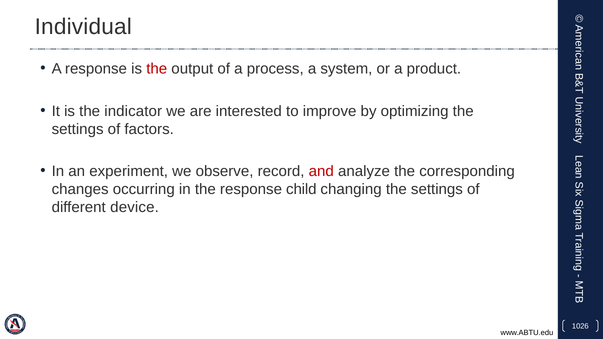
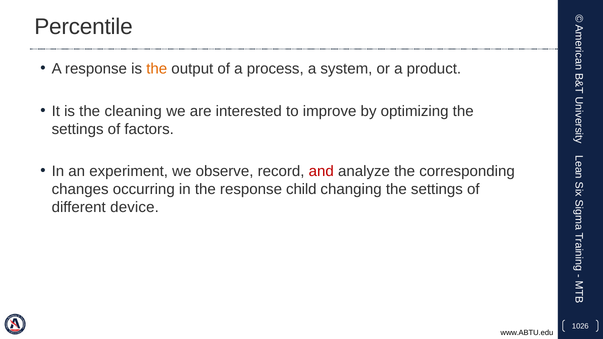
Individual: Individual -> Percentile
the at (157, 69) colour: red -> orange
indicator: indicator -> cleaning
